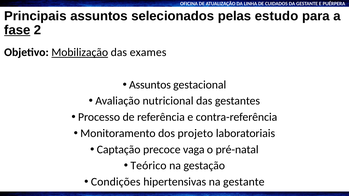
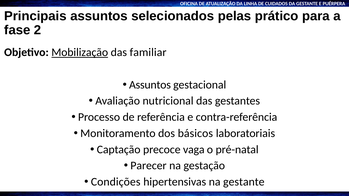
estudo: estudo -> prático
fase underline: present -> none
exames: exames -> familiar
projeto: projeto -> básicos
Teórico: Teórico -> Parecer
